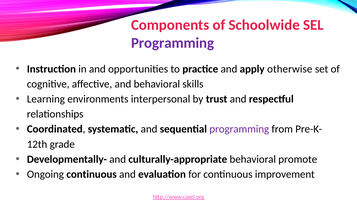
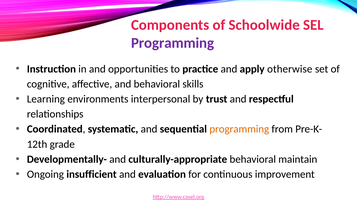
programming at (239, 129) colour: purple -> orange
promote: promote -> maintain
Ongoing continuous: continuous -> insufficient
